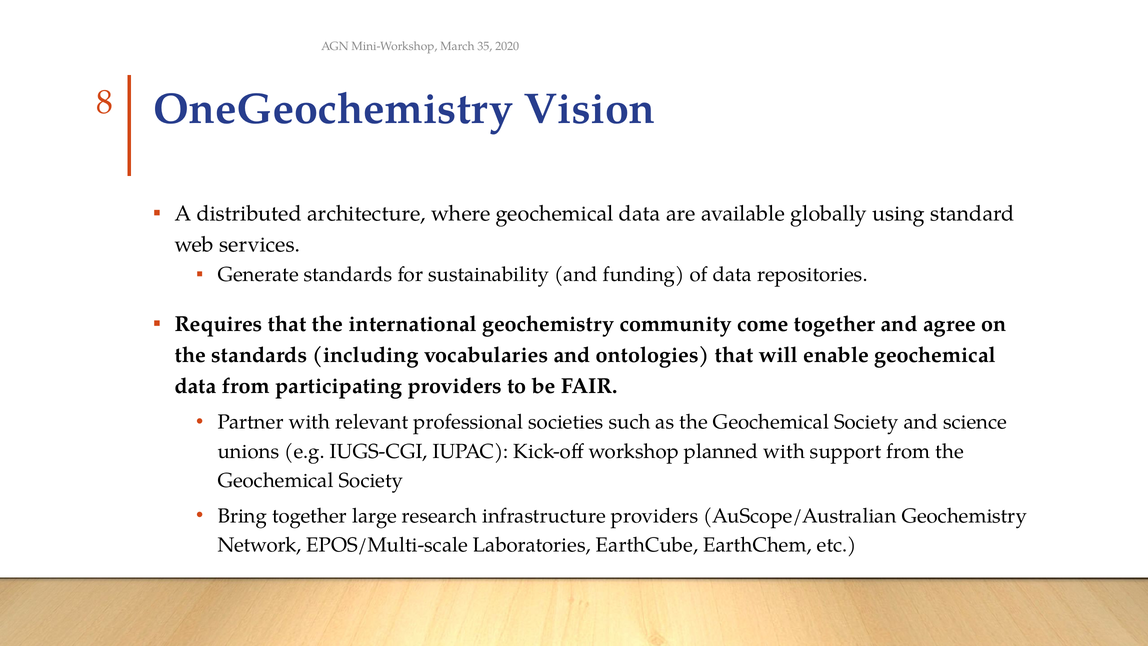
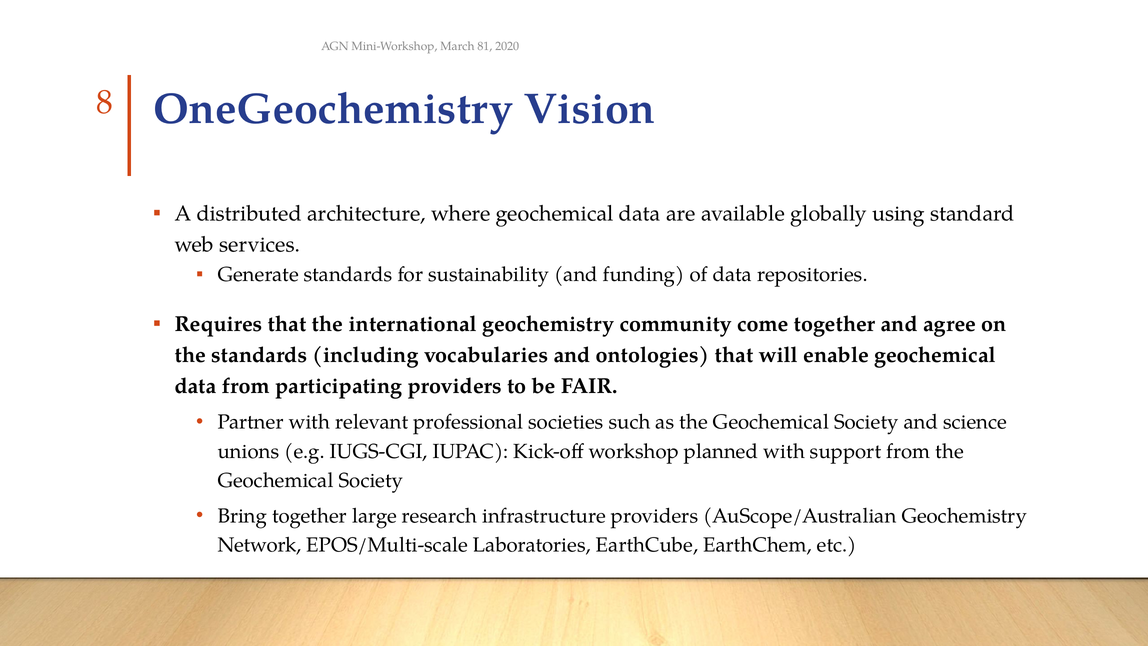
35: 35 -> 81
